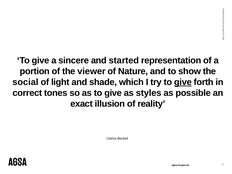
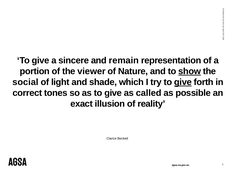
started: started -> remain
show underline: none -> present
styles: styles -> called
